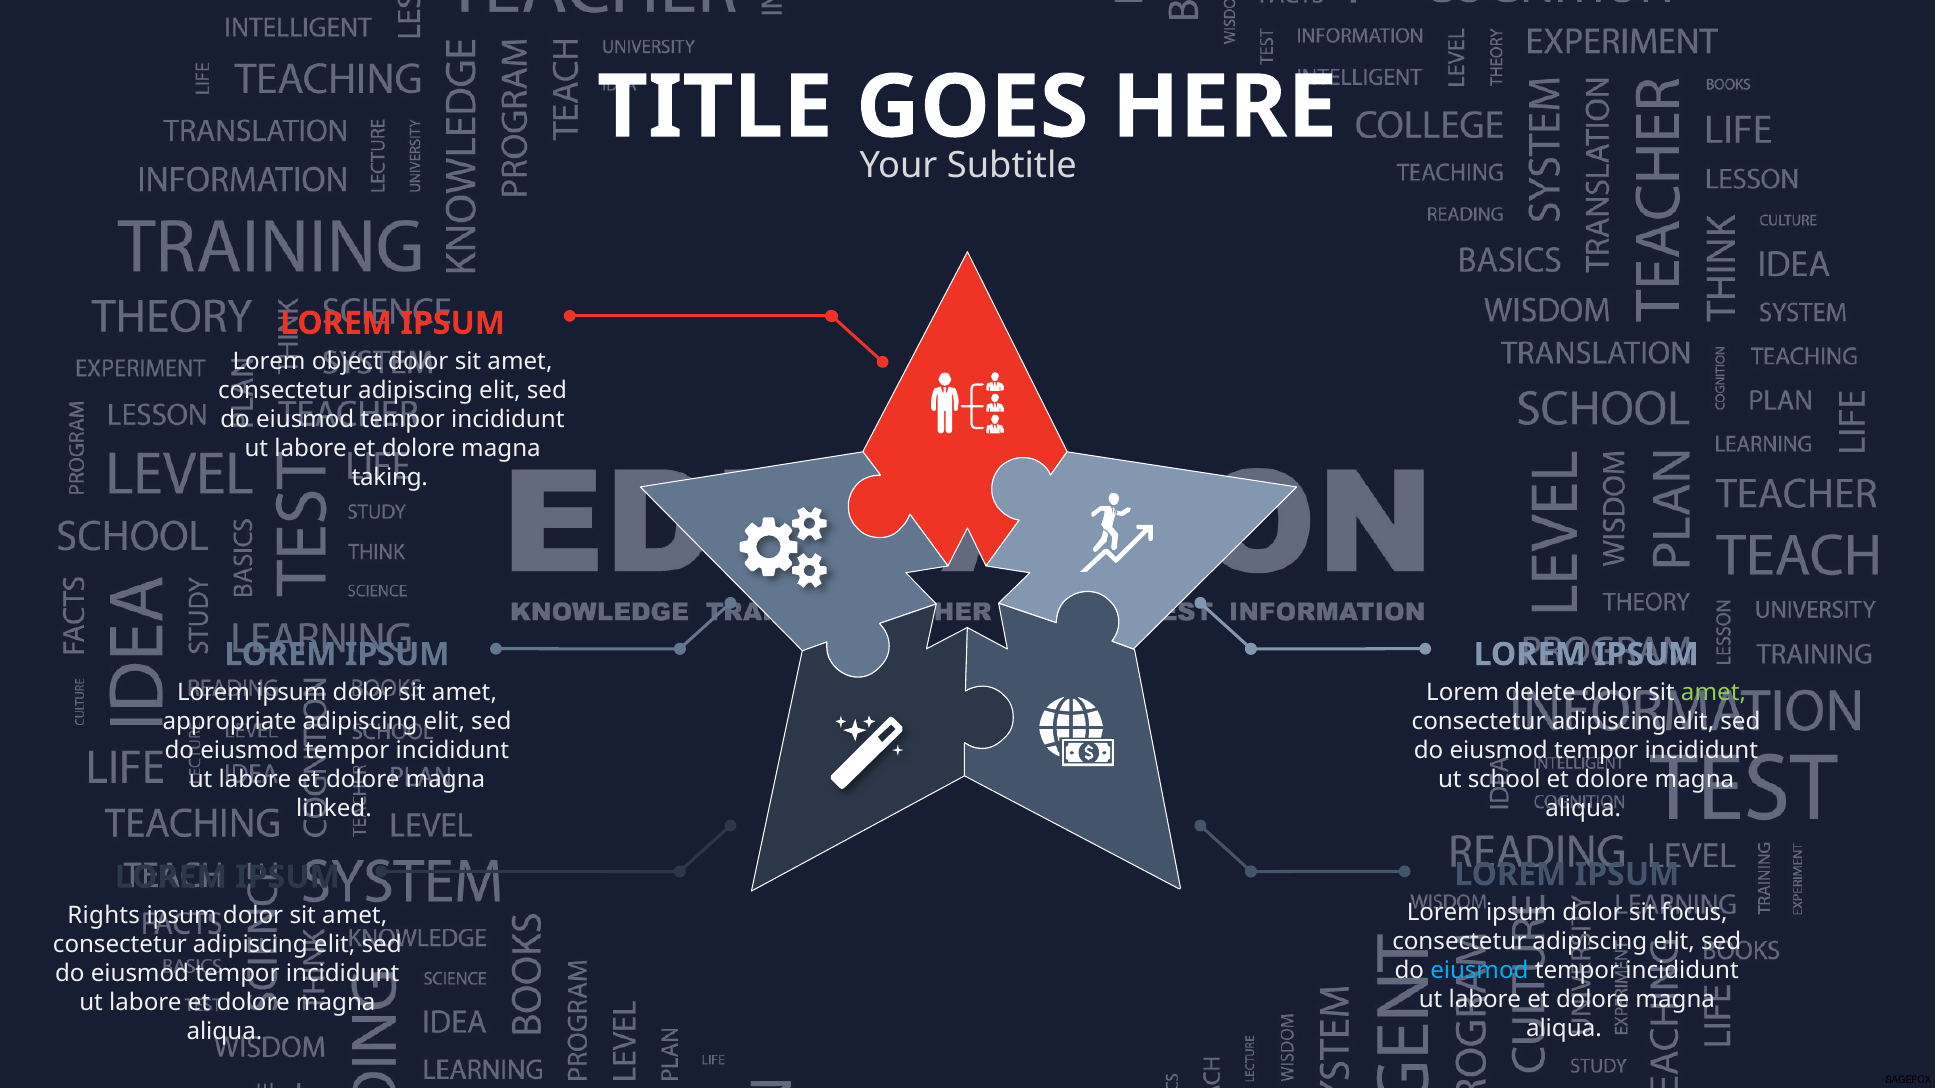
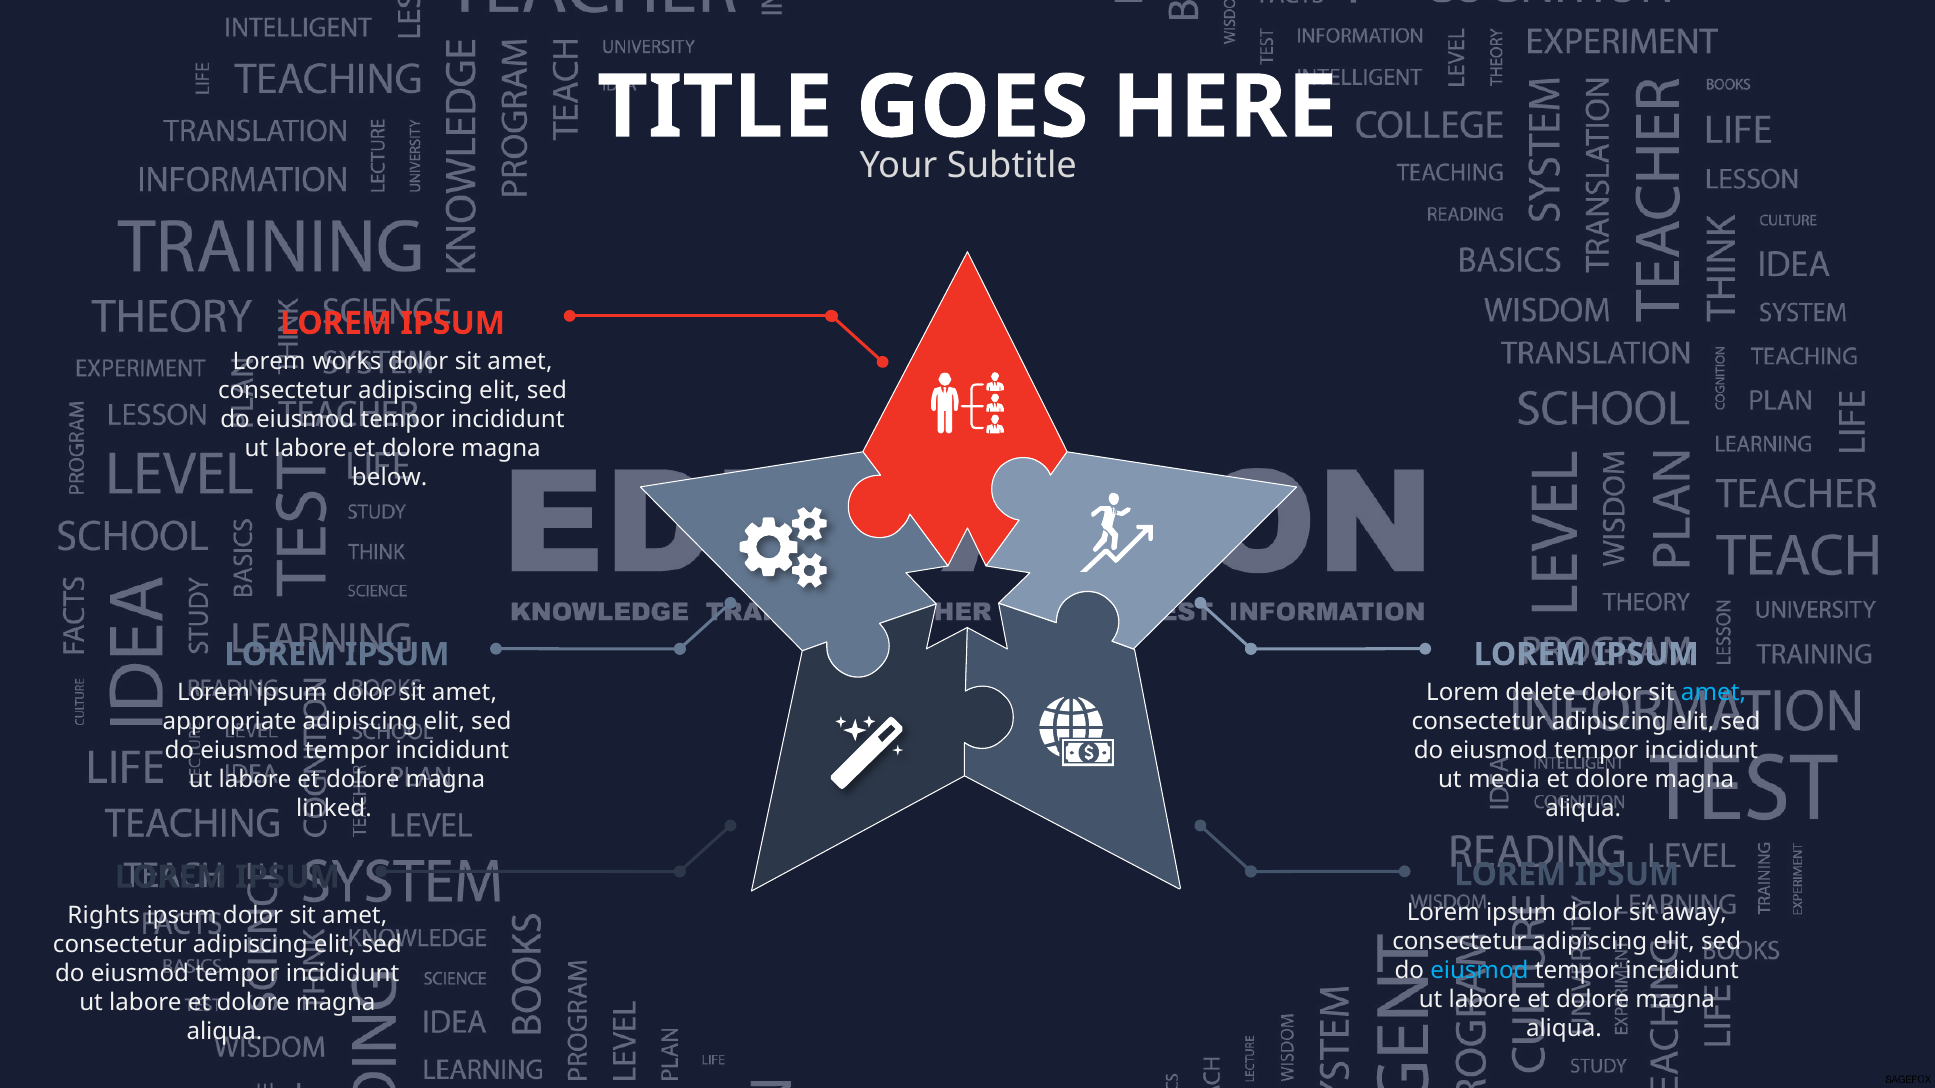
object: object -> works
taking: taking -> below
amet at (1714, 693) colour: light green -> light blue
school: school -> media
focus: focus -> away
